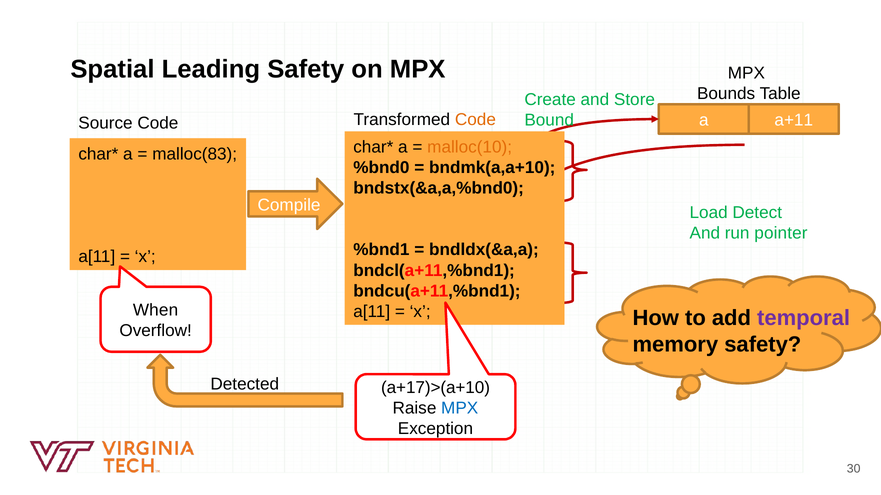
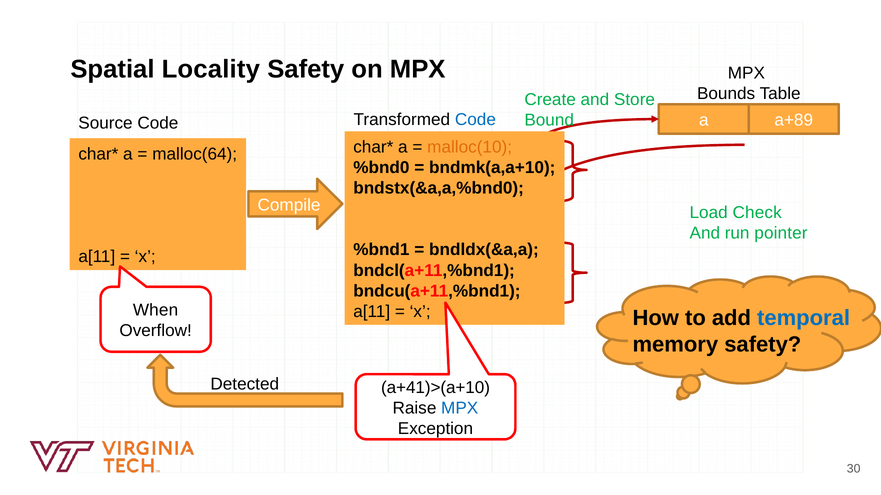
Leading: Leading -> Locality
Code at (475, 120) colour: orange -> blue
a+11: a+11 -> a+89
malloc(83: malloc(83 -> malloc(64
Detect: Detect -> Check
temporal colour: purple -> blue
a+17)>(a+10: a+17)>(a+10 -> a+41)>(a+10
